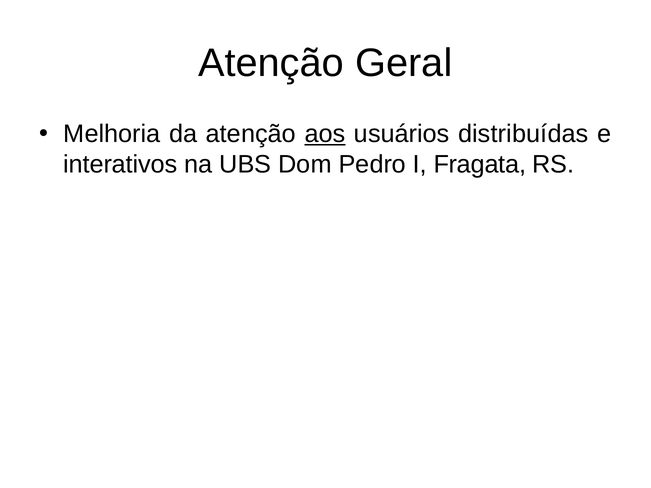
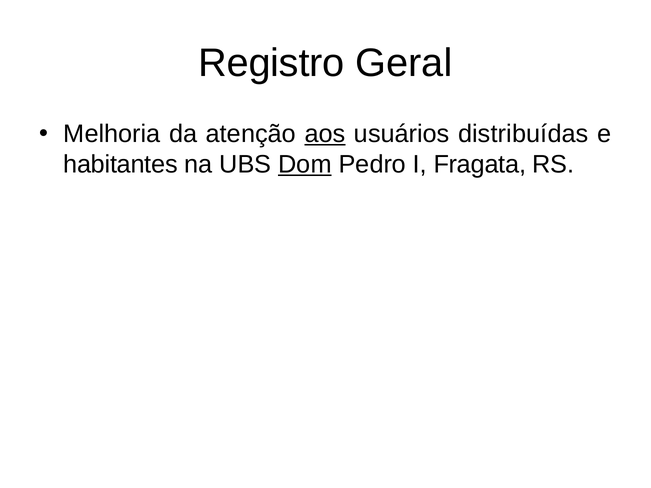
Atenção at (271, 63): Atenção -> Registro
interativos: interativos -> habitantes
Dom underline: none -> present
